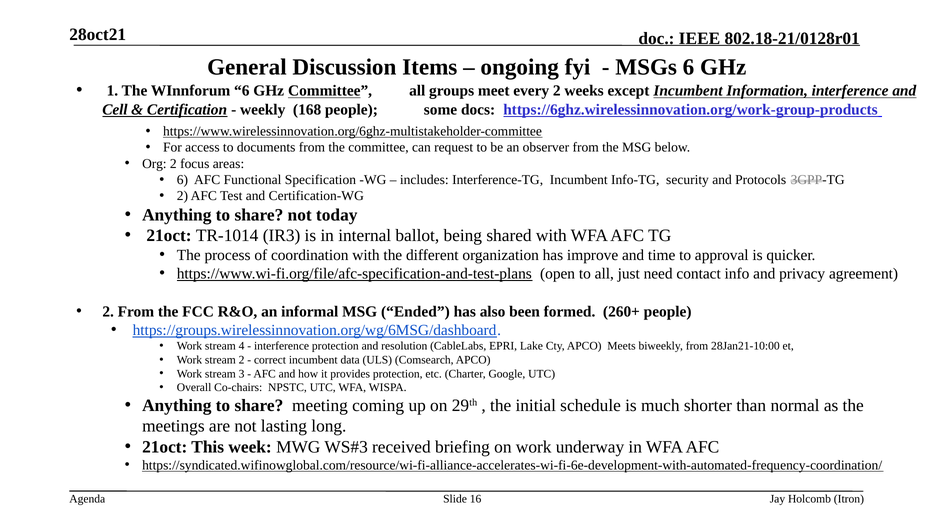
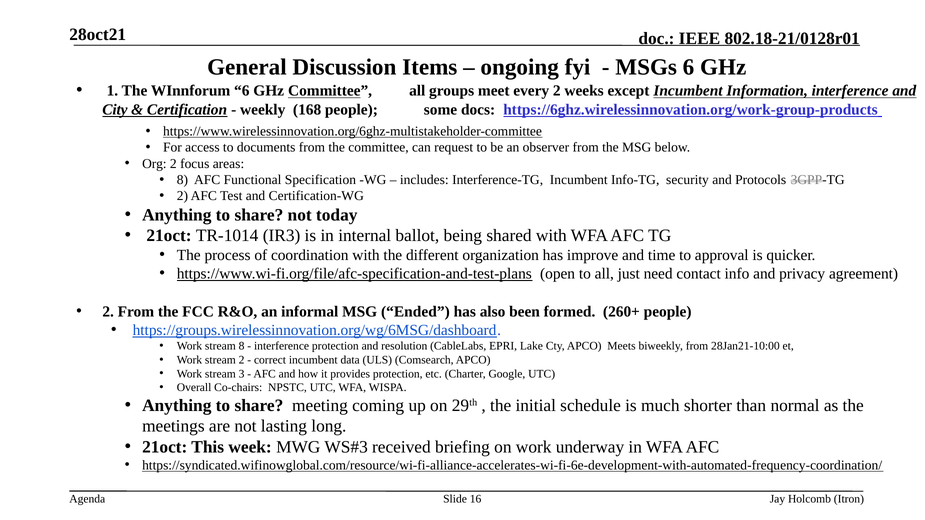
Cell: Cell -> City
6 at (182, 180): 6 -> 8
stream 4: 4 -> 8
